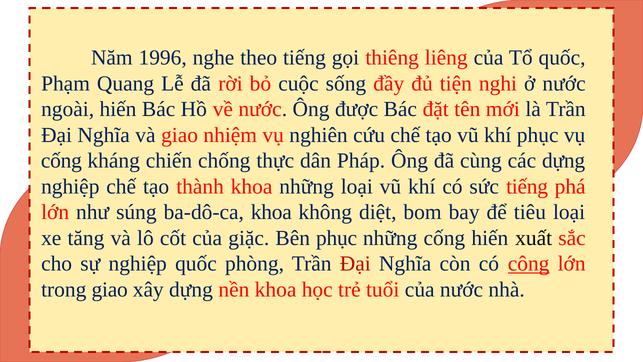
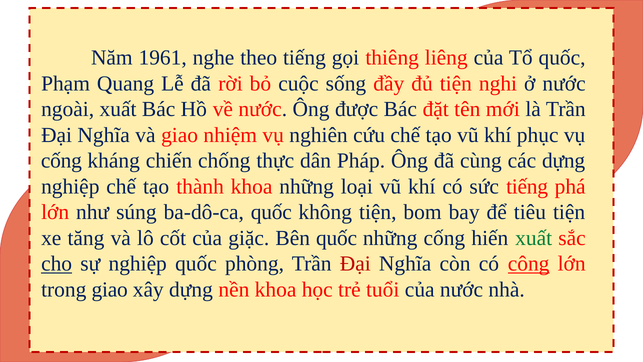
1996: 1996 -> 1961
ngoài hiến: hiến -> xuất
ba-dô-ca khoa: khoa -> quốc
không diệt: diệt -> tiện
tiêu loại: loại -> tiện
Bên phục: phục -> quốc
xuất at (534, 238) colour: black -> green
cho underline: none -> present
